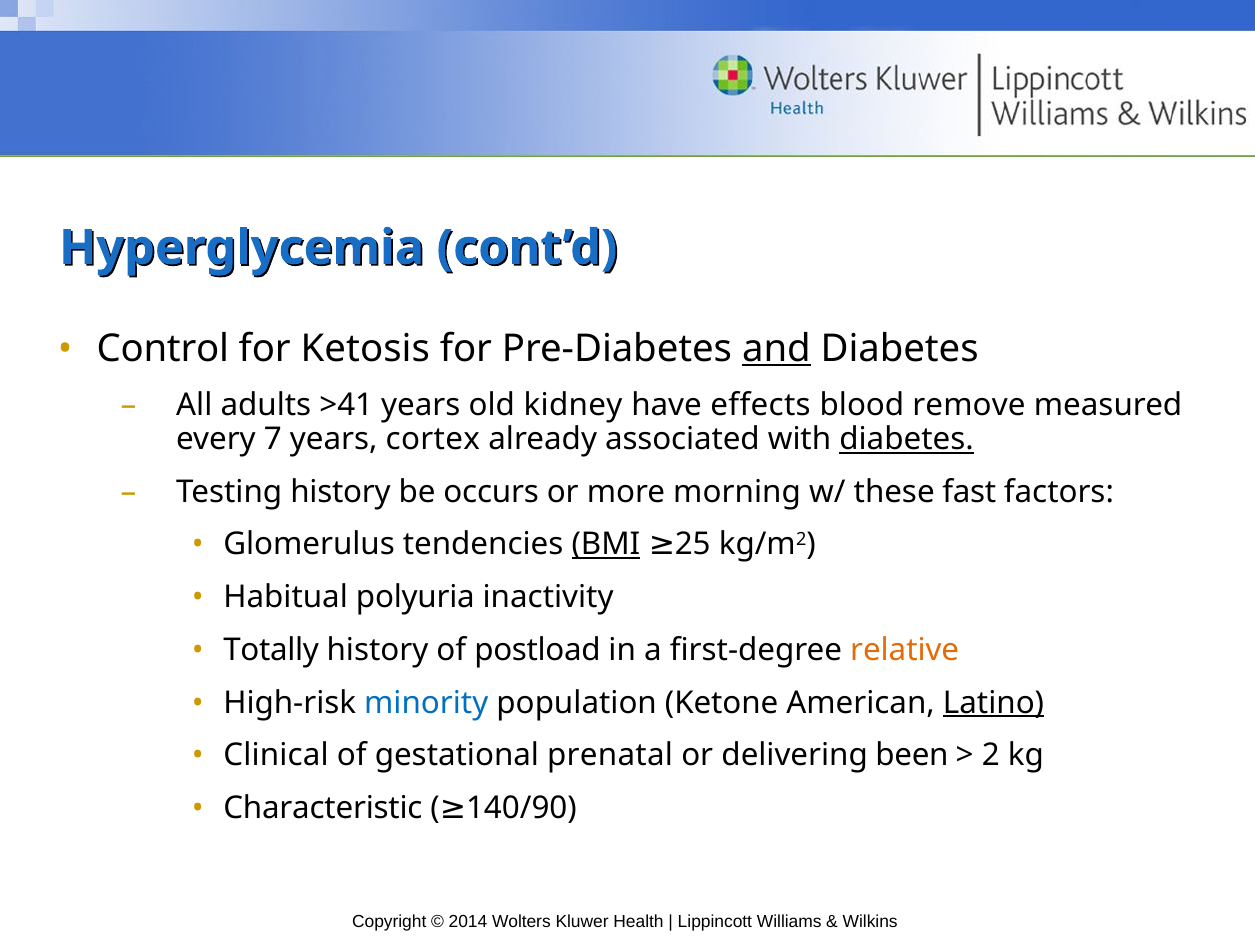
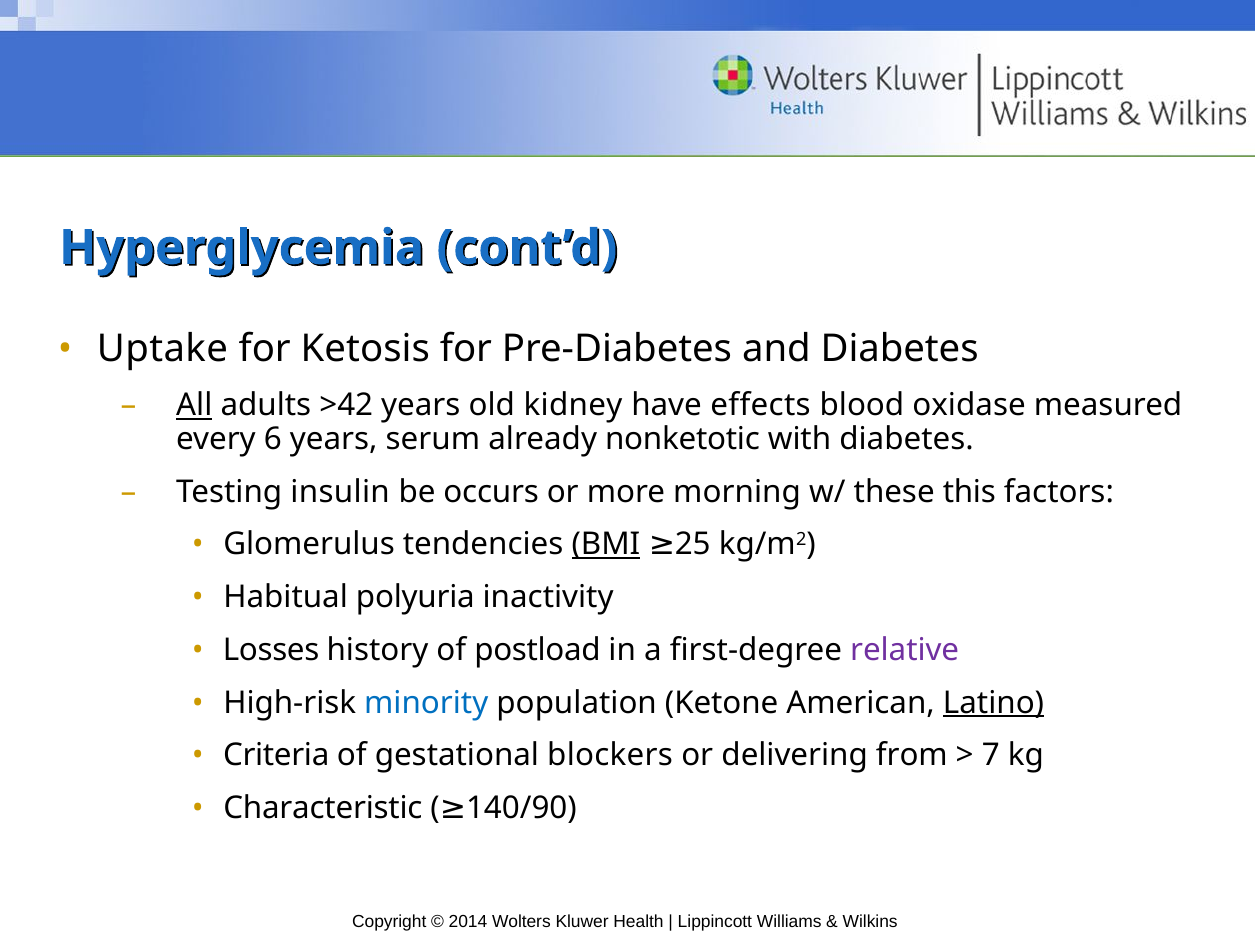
Control: Control -> Uptake
and underline: present -> none
All underline: none -> present
>41: >41 -> >42
remove: remove -> oxidase
7: 7 -> 6
cortex: cortex -> serum
associated: associated -> nonketotic
diabetes at (907, 439) underline: present -> none
Testing history: history -> insulin
fast: fast -> this
Totally: Totally -> Losses
relative colour: orange -> purple
Clinical: Clinical -> Criteria
prenatal: prenatal -> blockers
been: been -> from
2 at (991, 756): 2 -> 7
